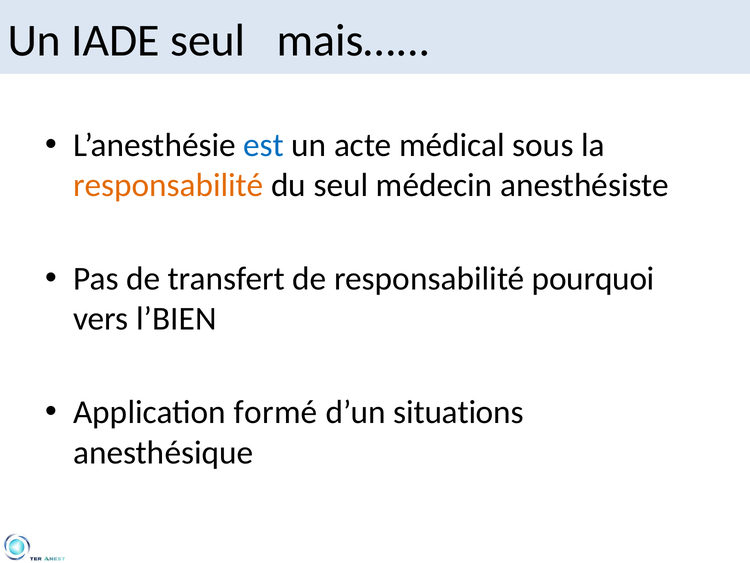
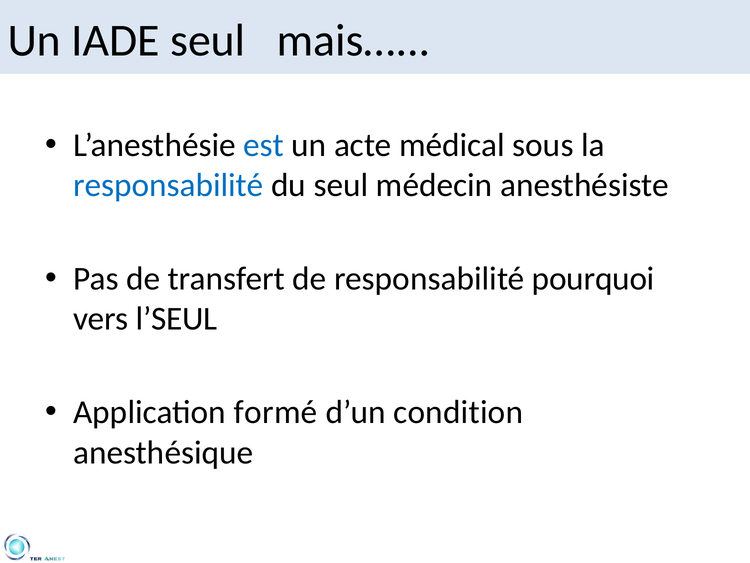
responsabilité at (168, 185) colour: orange -> blue
l’BIEN: l’BIEN -> l’SEUL
situations: situations -> condition
